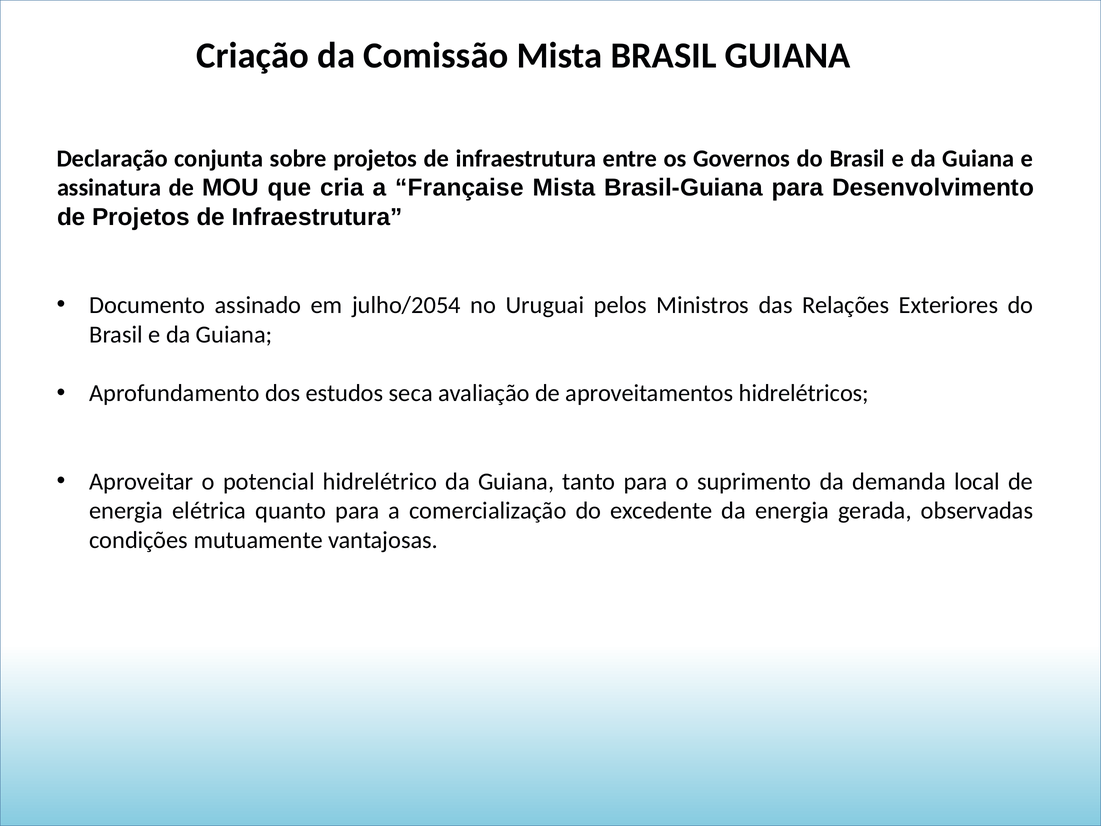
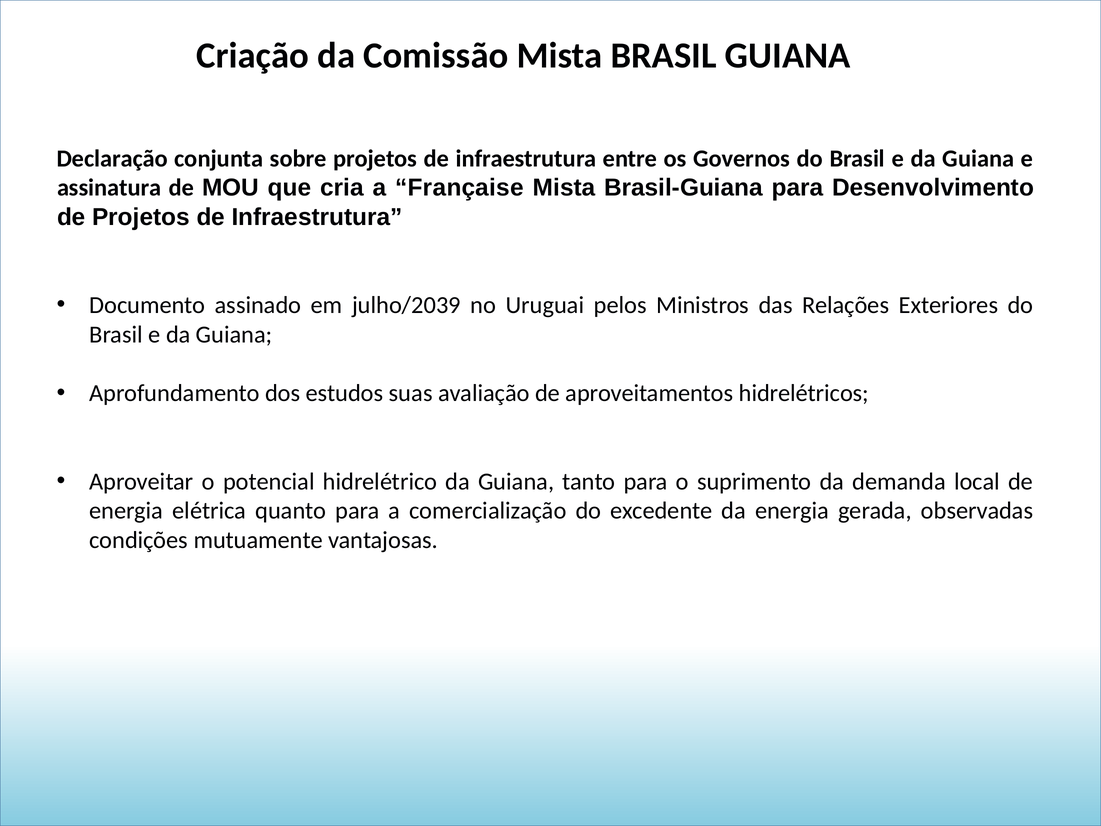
julho/2054: julho/2054 -> julho/2039
seca: seca -> suas
